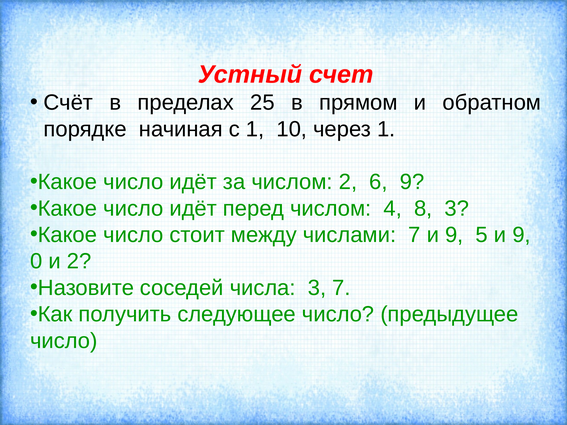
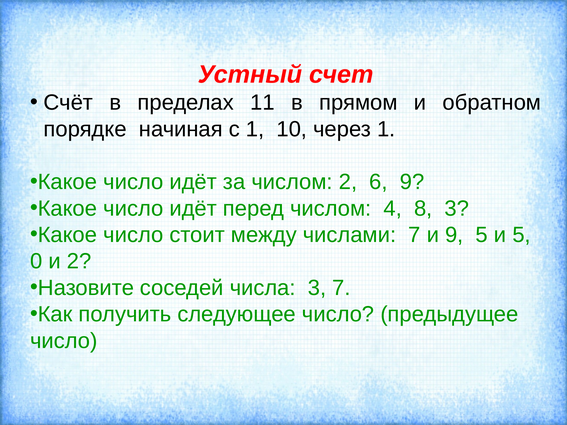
25: 25 -> 11
5 и 9: 9 -> 5
